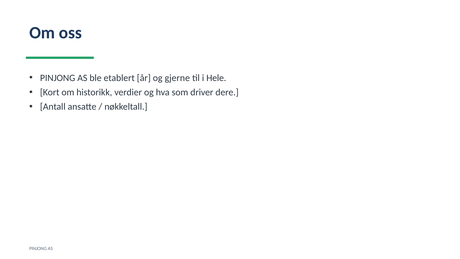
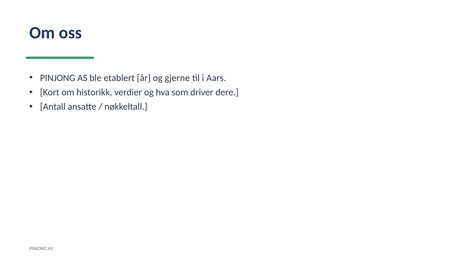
Hele: Hele -> Aars
